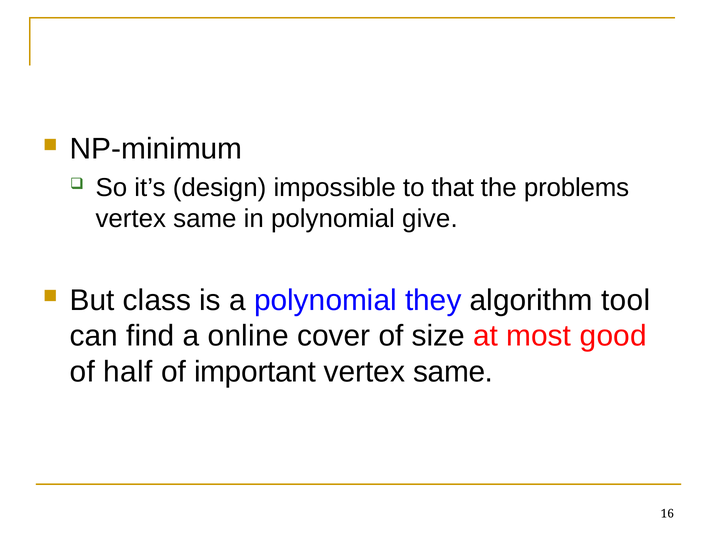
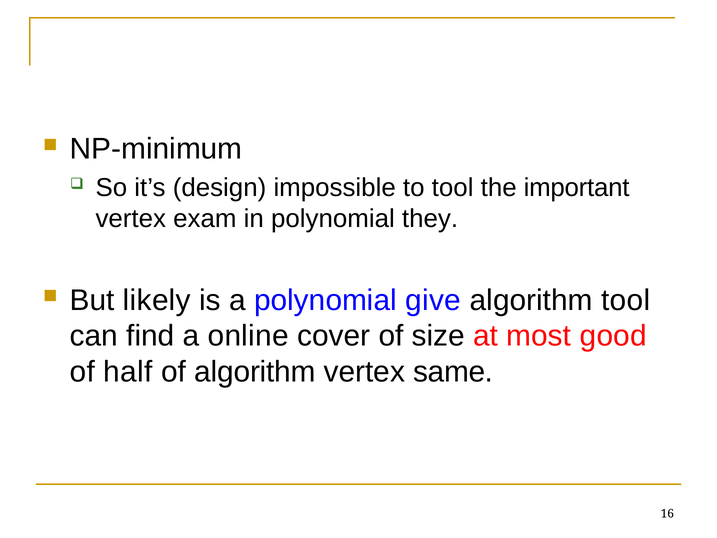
to that: that -> tool
problems: problems -> important
same at (205, 218): same -> exam
give: give -> they
class: class -> likely
they: they -> give
of important: important -> algorithm
